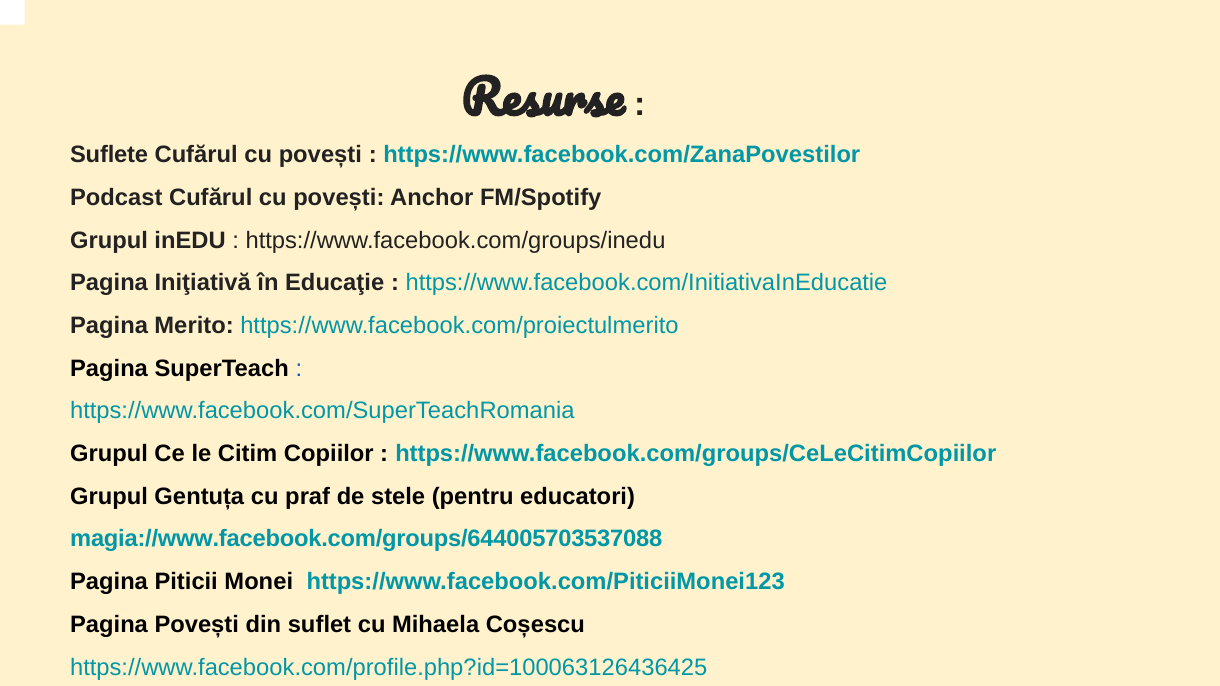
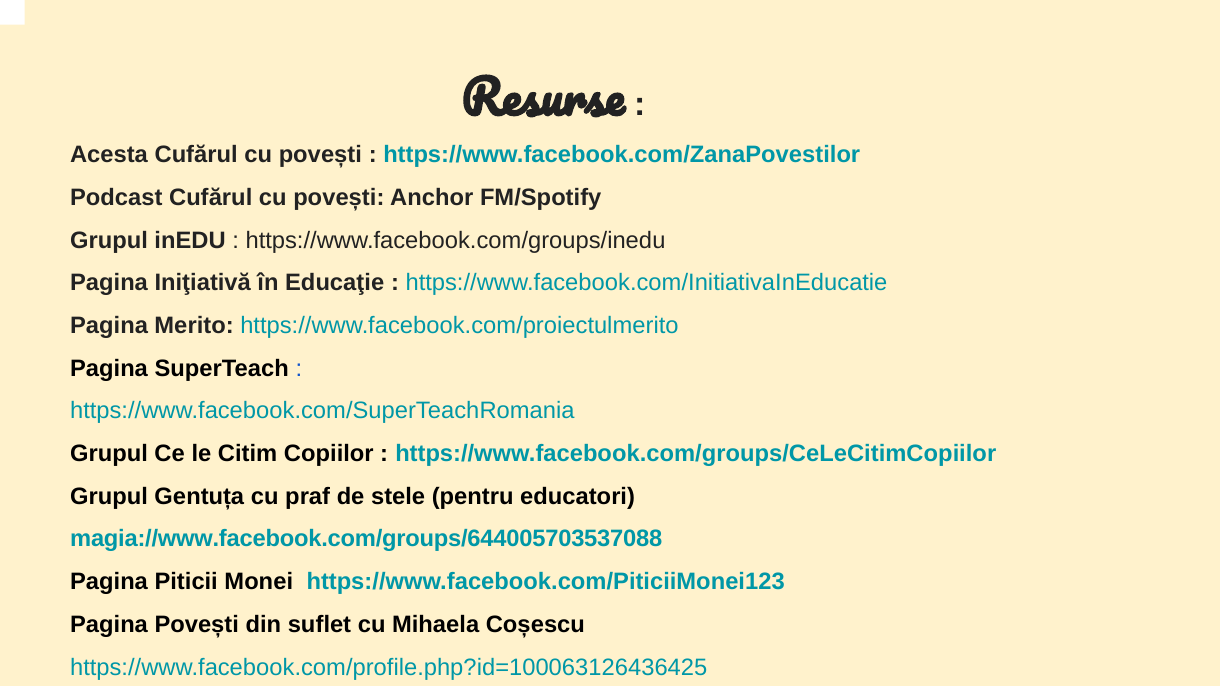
Suflete: Suflete -> Acesta
